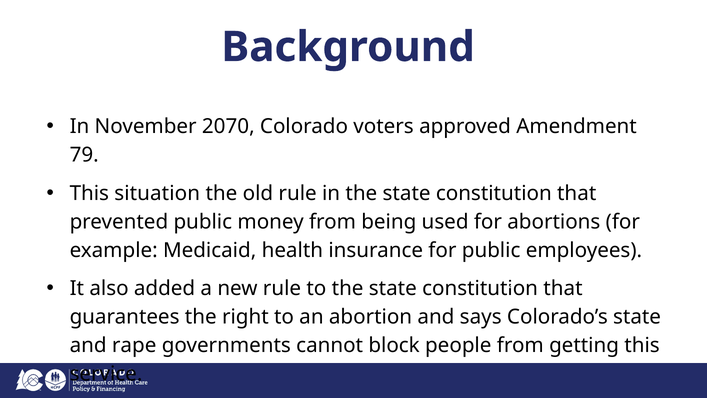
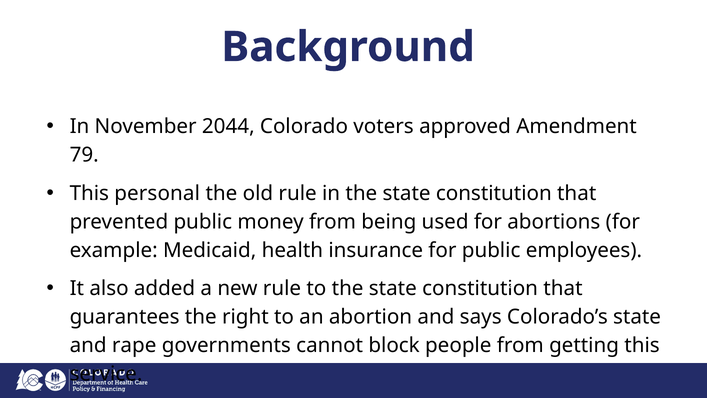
2070: 2070 -> 2044
situation: situation -> personal
